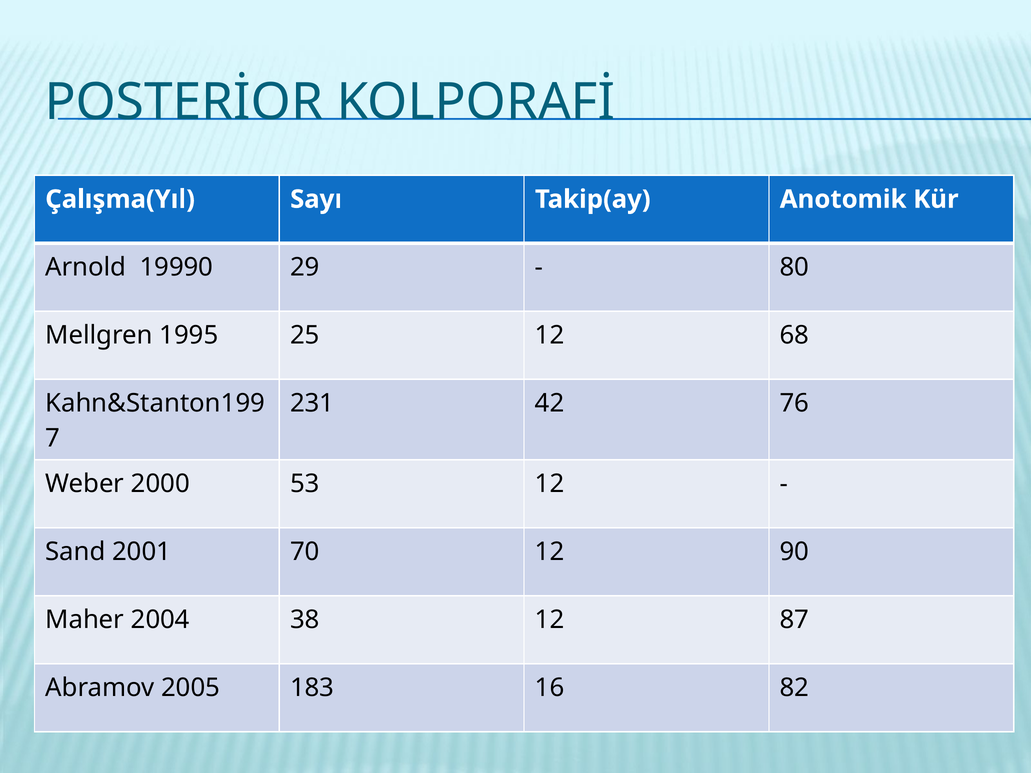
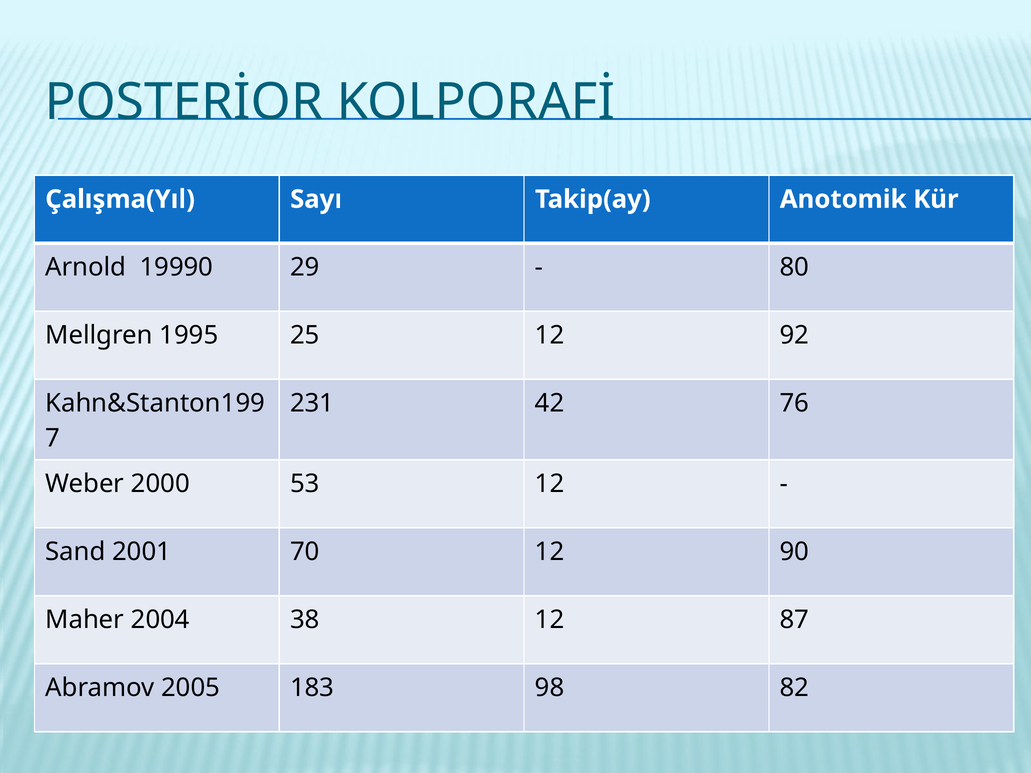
68: 68 -> 92
16: 16 -> 98
